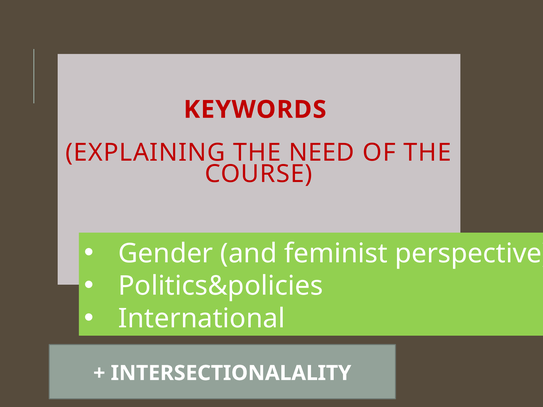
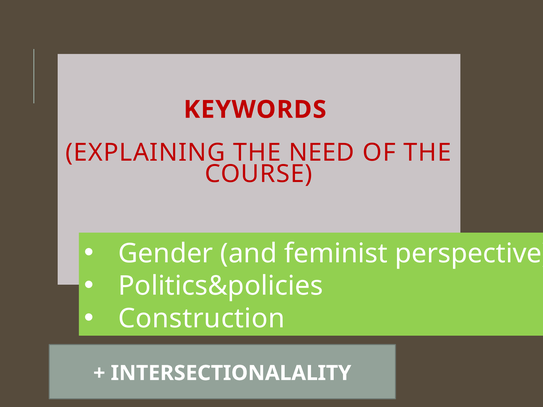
International: International -> Construction
